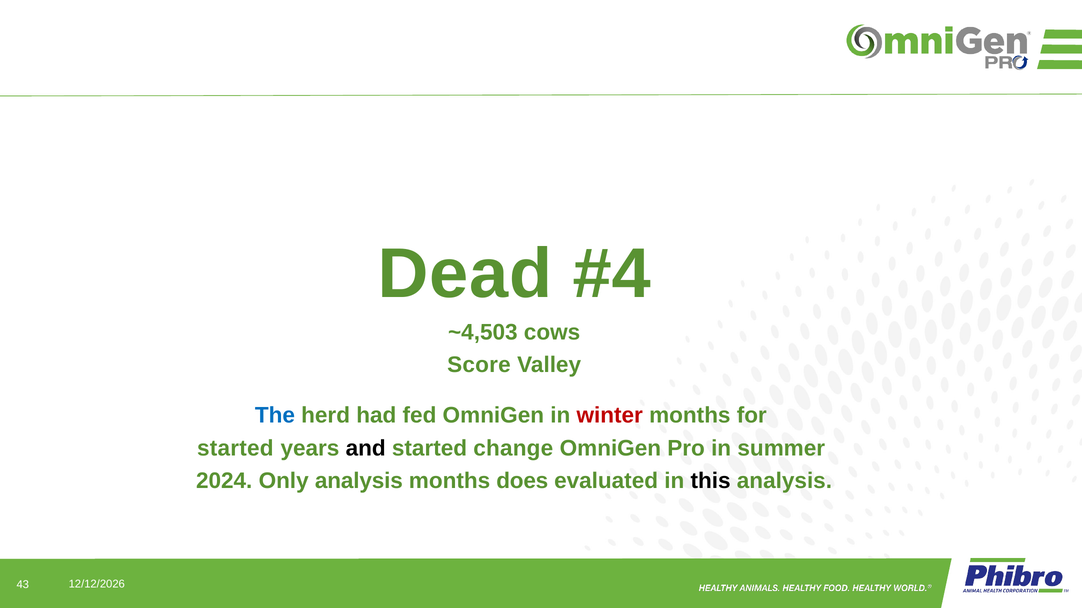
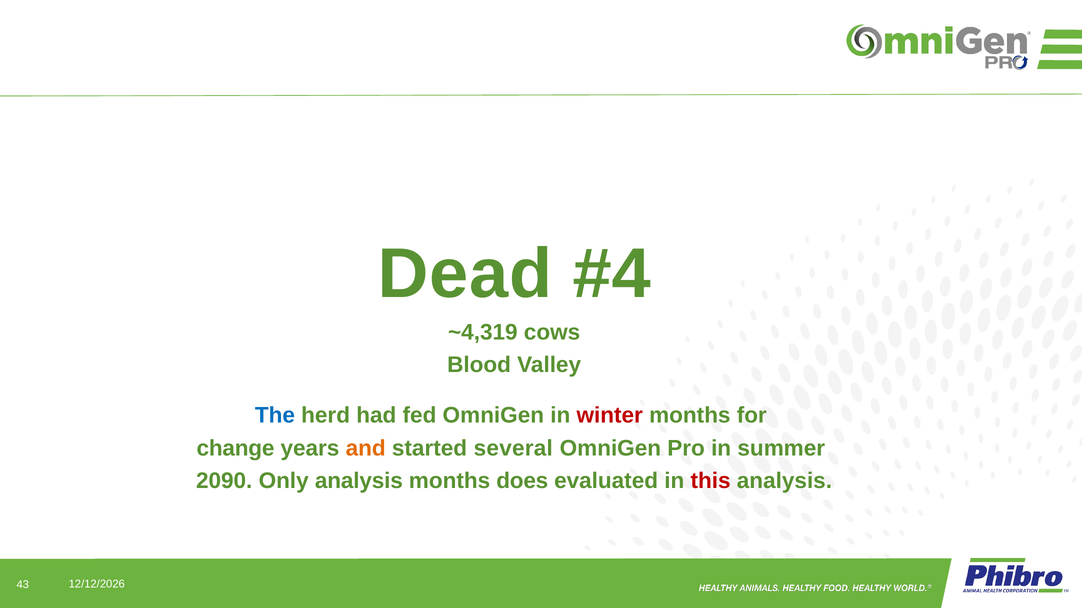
~4,503: ~4,503 -> ~4,319
Score: Score -> Blood
started at (235, 449): started -> change
and colour: black -> orange
change: change -> several
2024: 2024 -> 2090
this colour: black -> red
